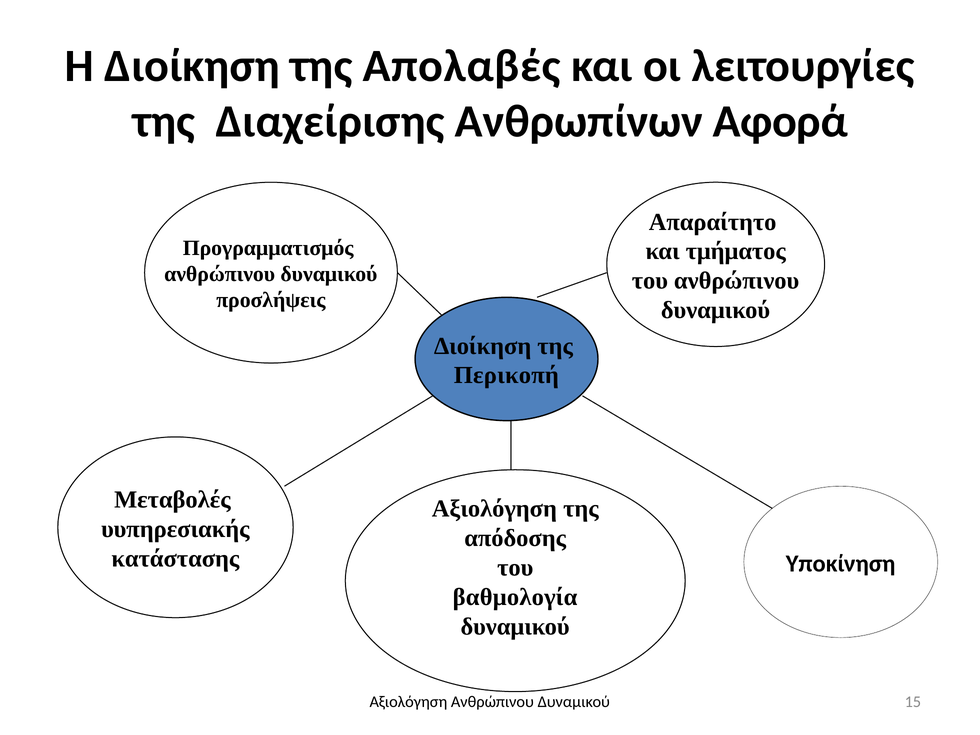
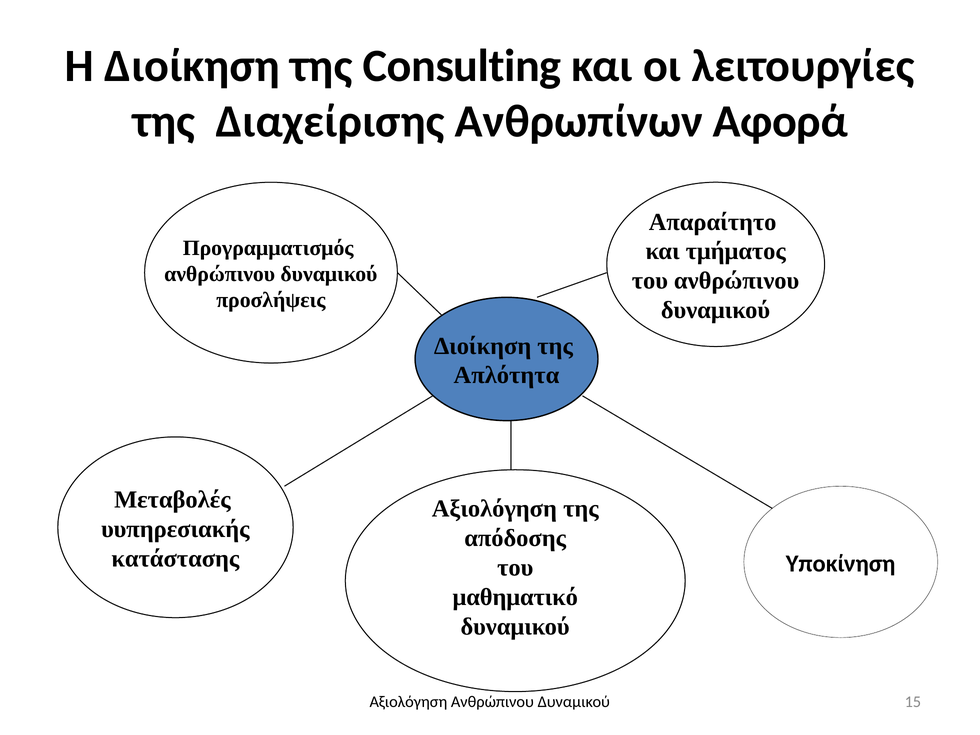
Απολαβές: Απολαβές -> Consulting
Περικοπή: Περικοπή -> Απλότητα
βαθμολογία: βαθμολογία -> μαθηματικό
